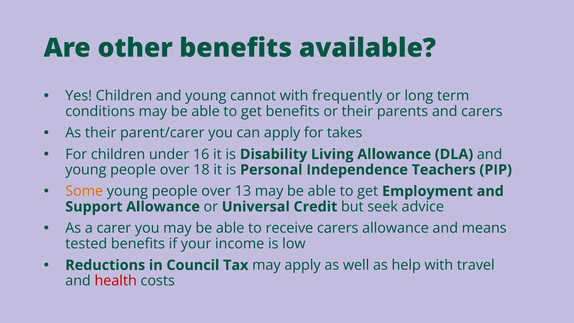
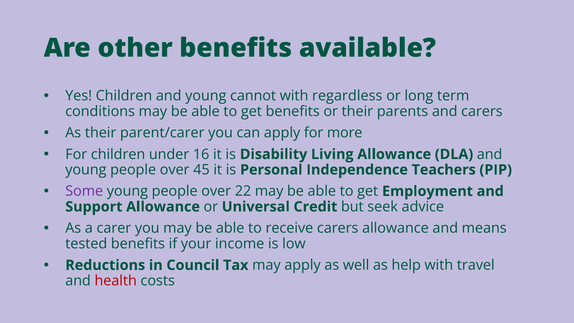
frequently: frequently -> regardless
takes: takes -> more
18: 18 -> 45
Some colour: orange -> purple
13: 13 -> 22
